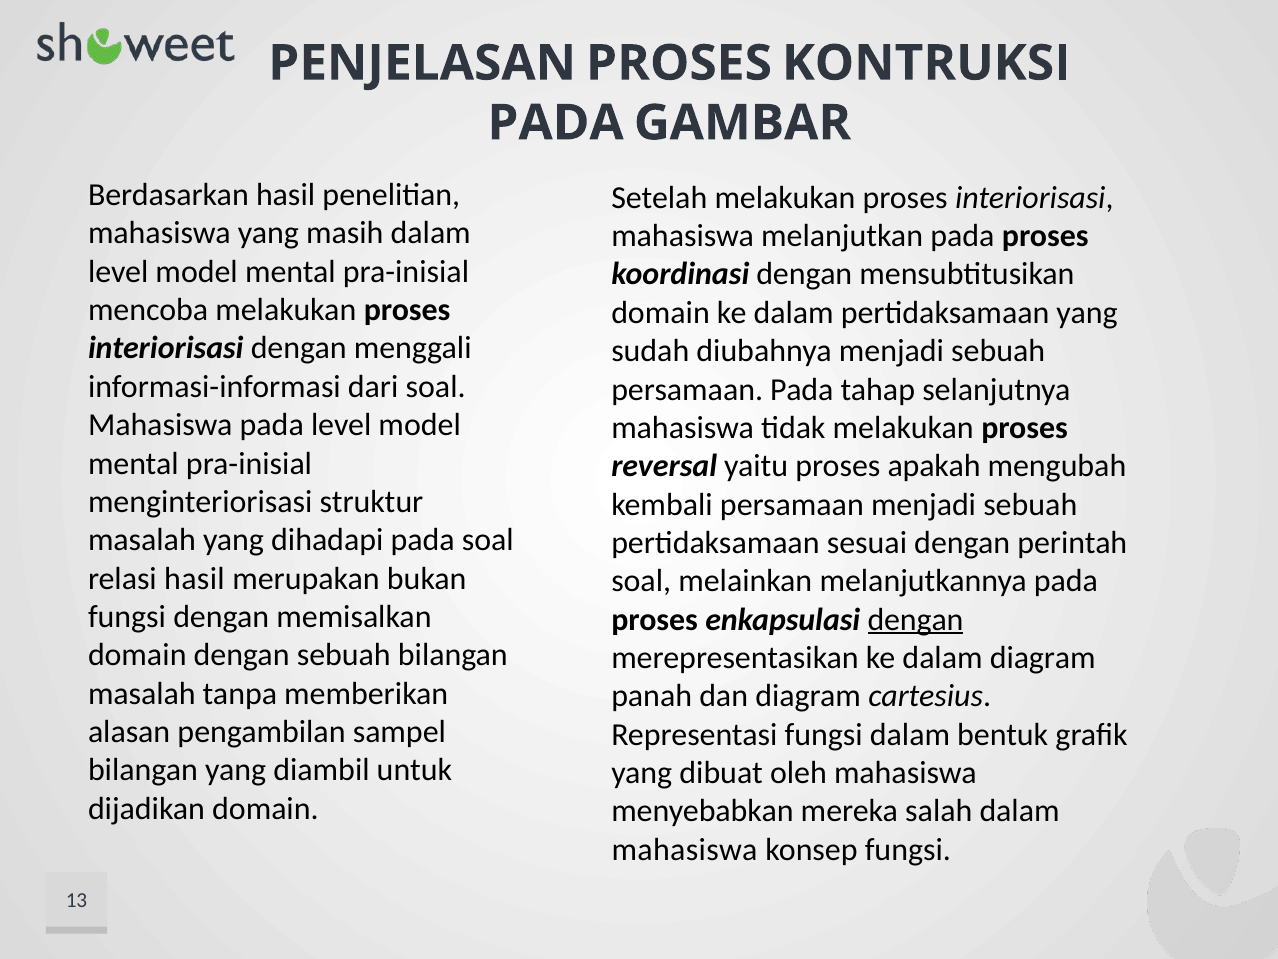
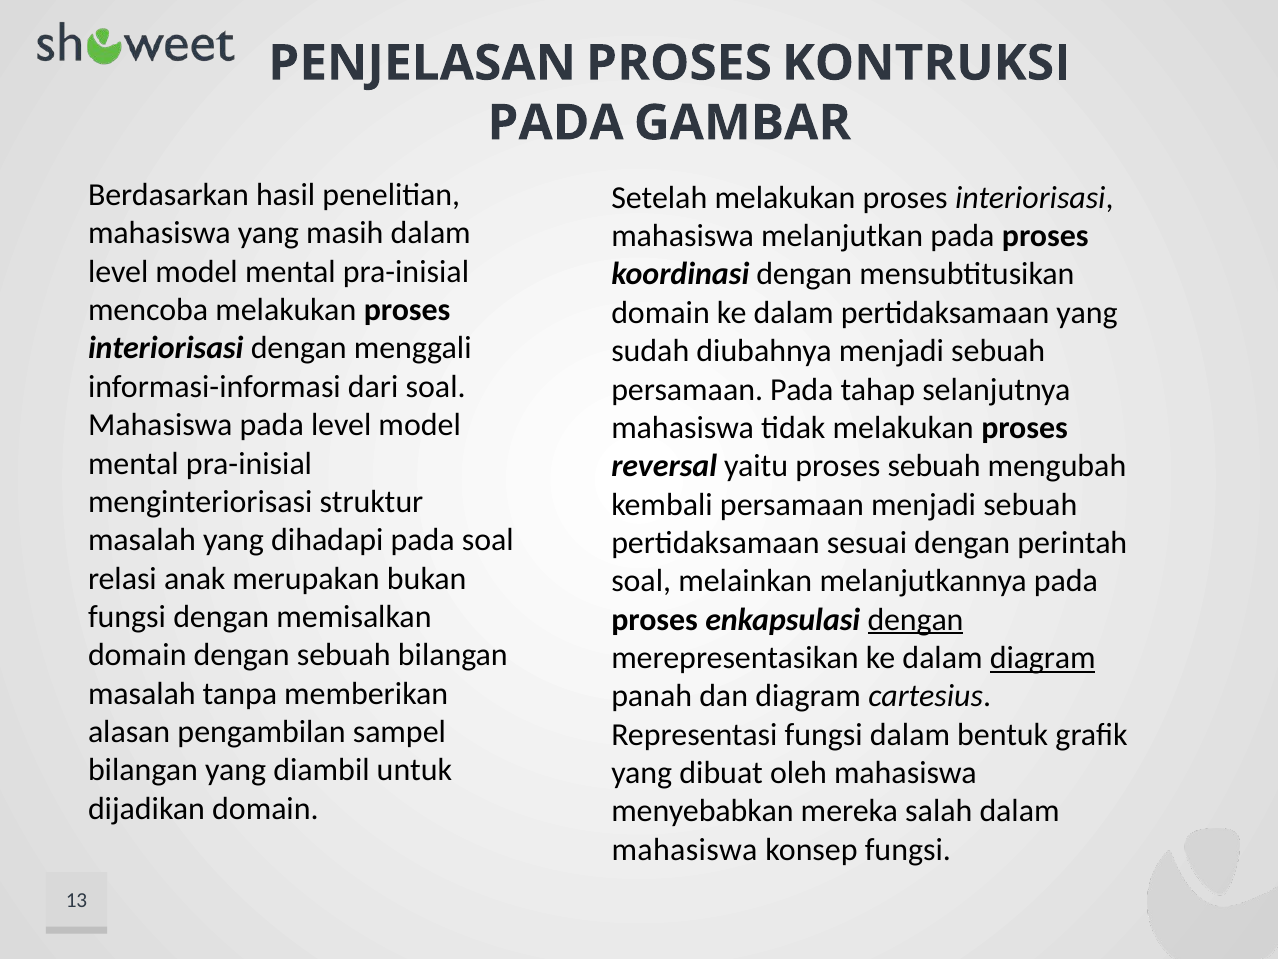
proses apakah: apakah -> sebuah
relasi hasil: hasil -> anak
diagram at (1043, 658) underline: none -> present
